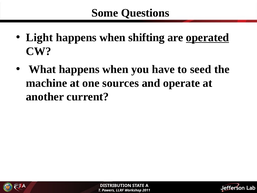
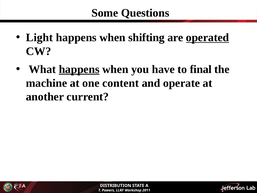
happens at (79, 69) underline: none -> present
seed: seed -> final
sources: sources -> content
